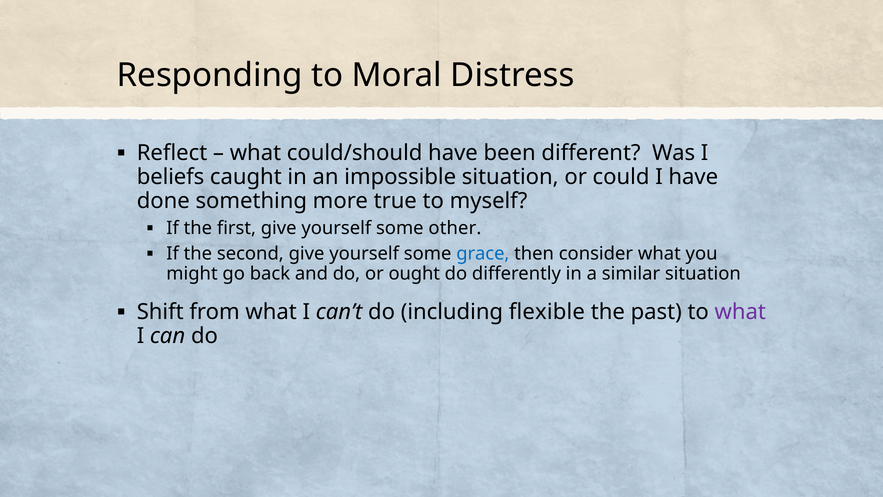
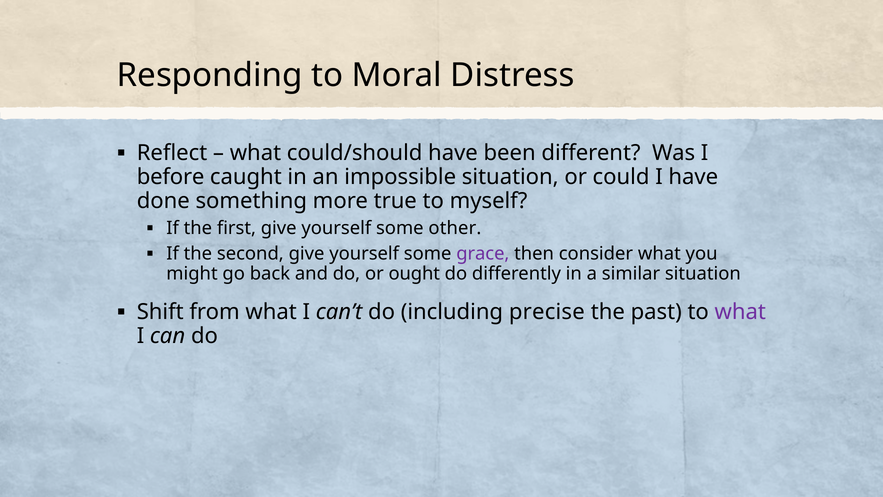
beliefs: beliefs -> before
grace colour: blue -> purple
flexible: flexible -> precise
